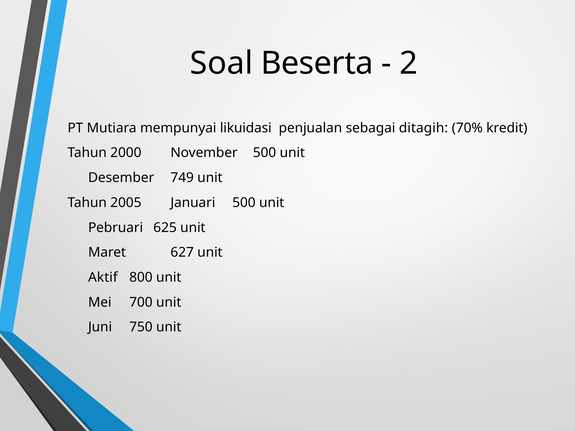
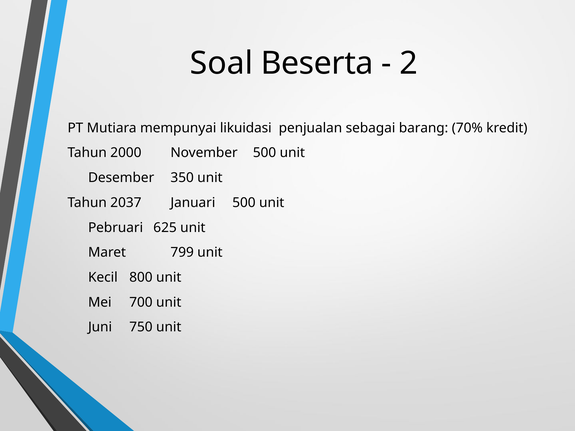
ditagih: ditagih -> barang
749: 749 -> 350
2005: 2005 -> 2037
627: 627 -> 799
Aktif: Aktif -> Kecil
